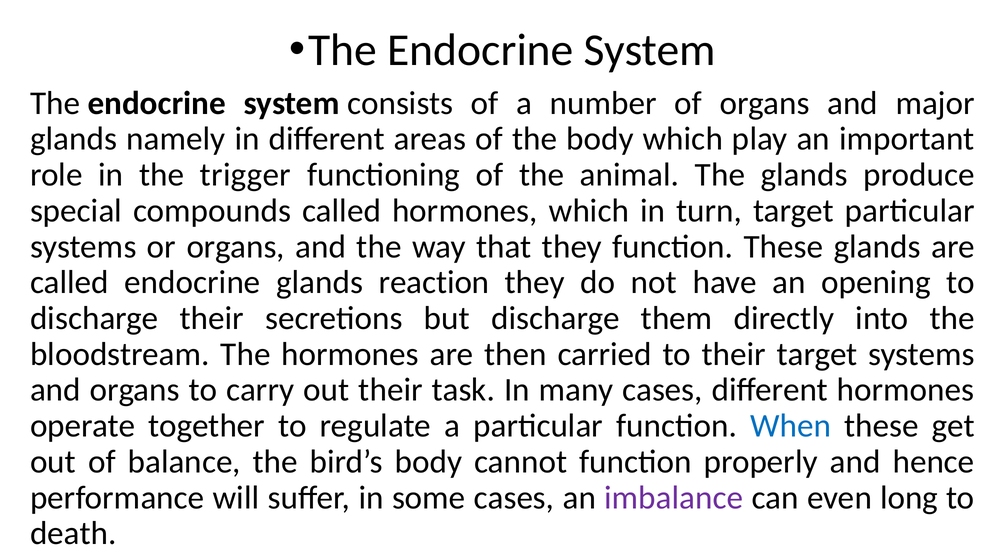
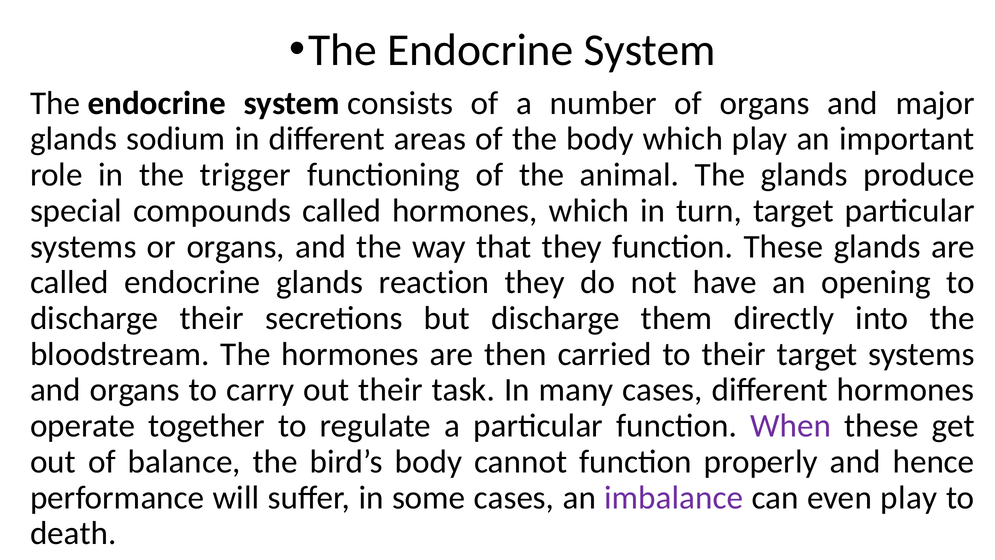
namely: namely -> sodium
When colour: blue -> purple
even long: long -> play
